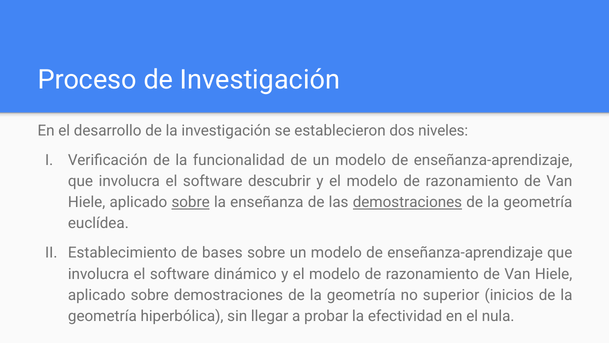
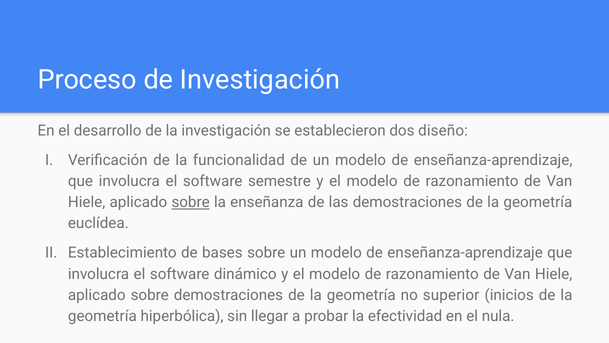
niveles: niveles -> diseño
descubrir: descubrir -> semestre
demostraciones at (407, 202) underline: present -> none
